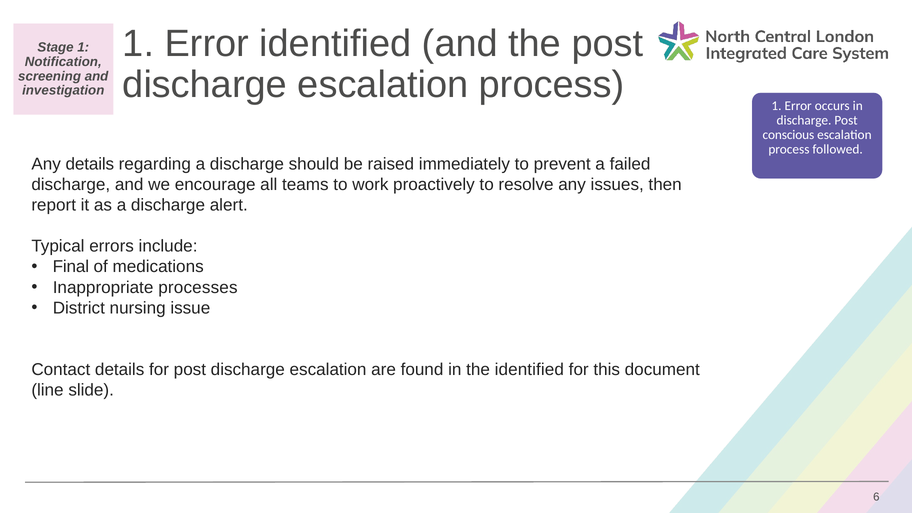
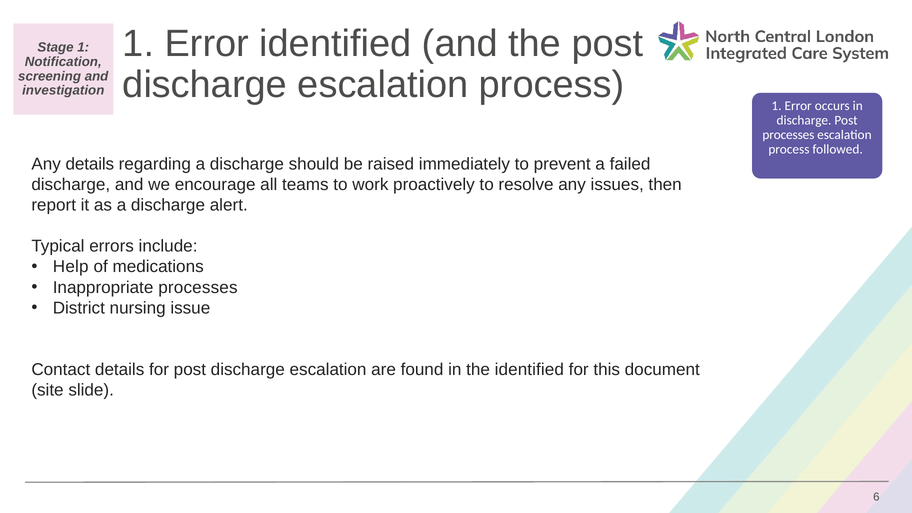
conscious at (788, 135): conscious -> processes
Final: Final -> Help
line: line -> site
